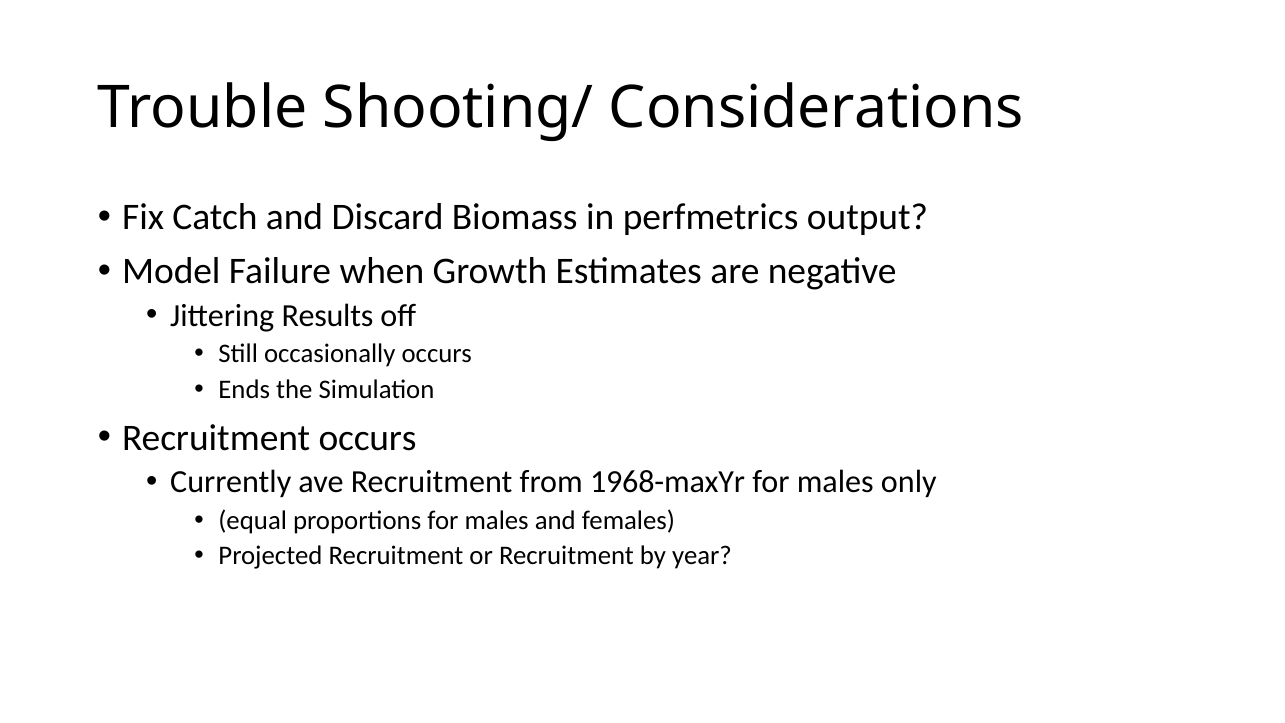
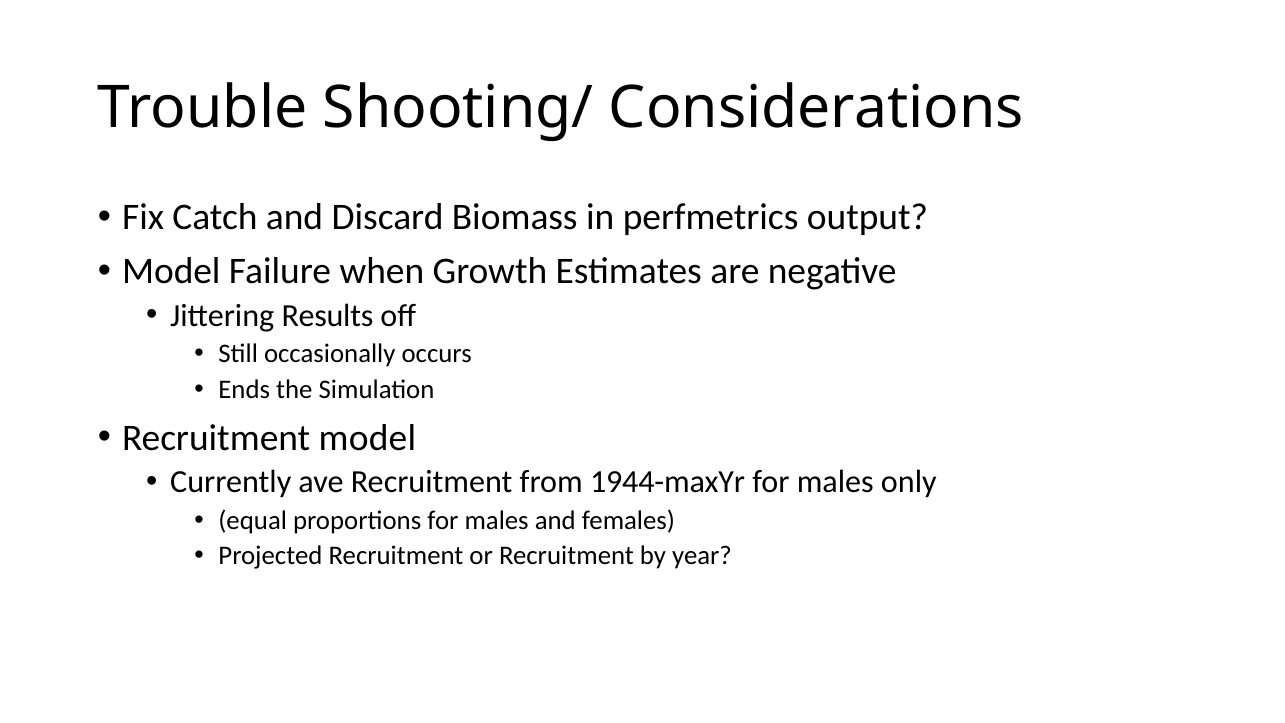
Recruitment occurs: occurs -> model
1968-maxYr: 1968-maxYr -> 1944-maxYr
